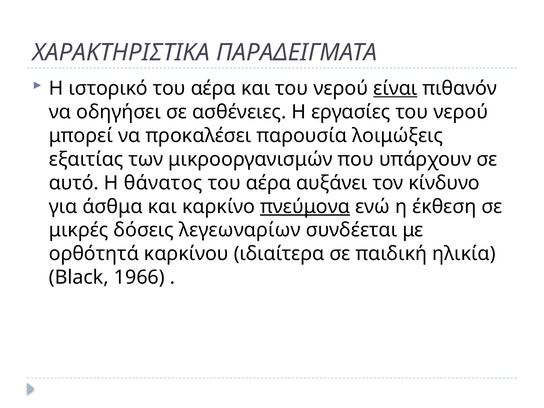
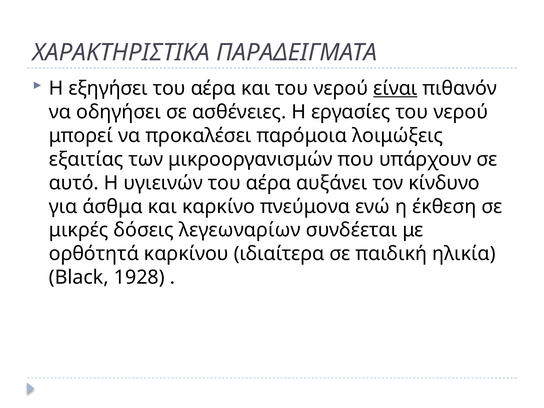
ιστορικό: ιστορικό -> εξηγήσει
παρουσία: παρουσία -> παρόμοια
θάνατος: θάνατος -> υγιεινών
πνεύμονα underline: present -> none
1966: 1966 -> 1928
